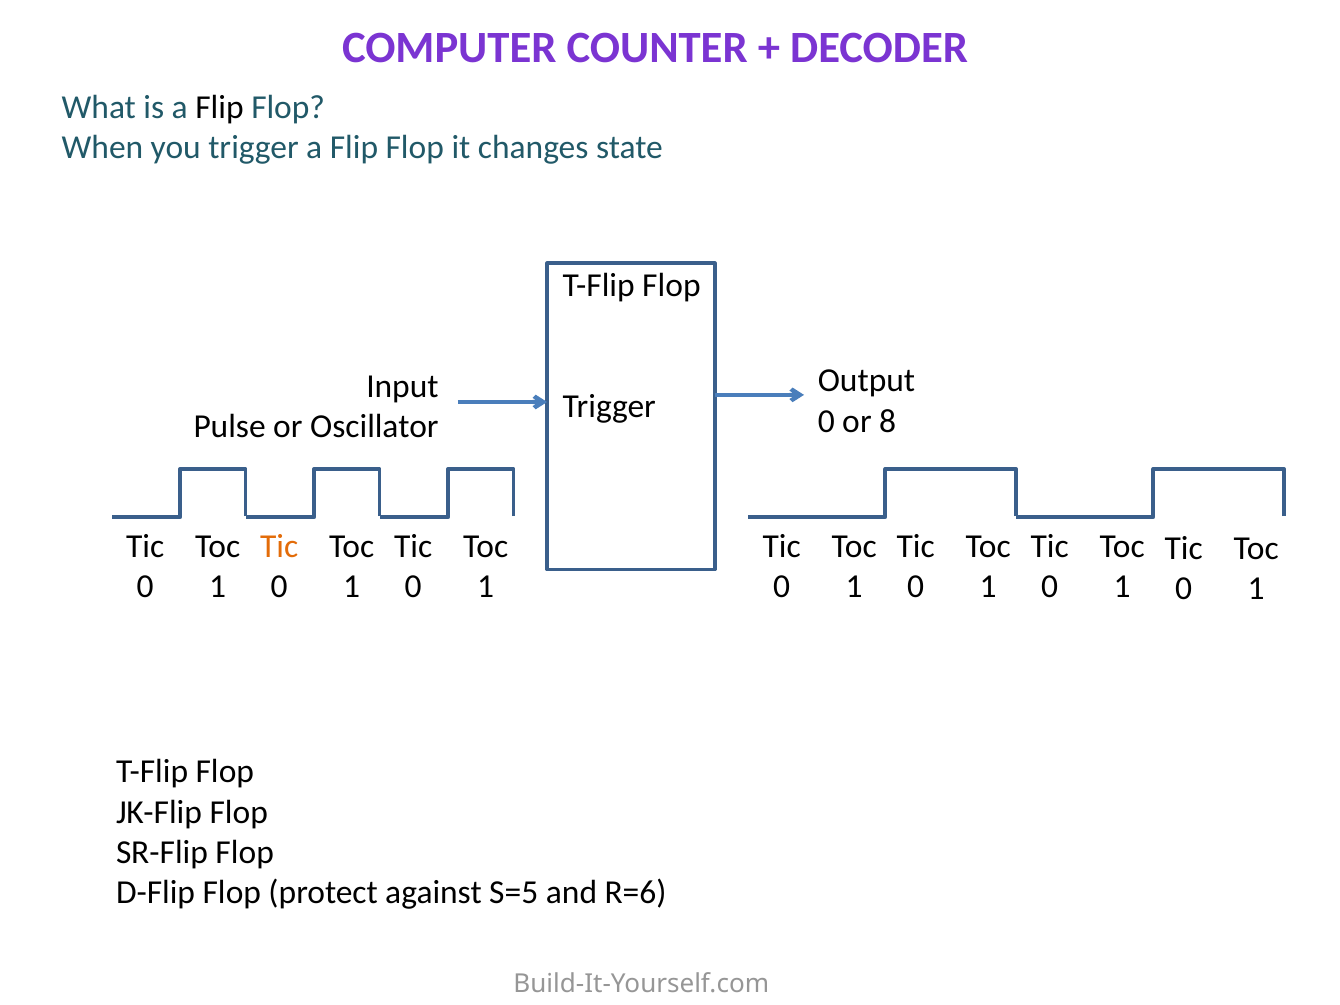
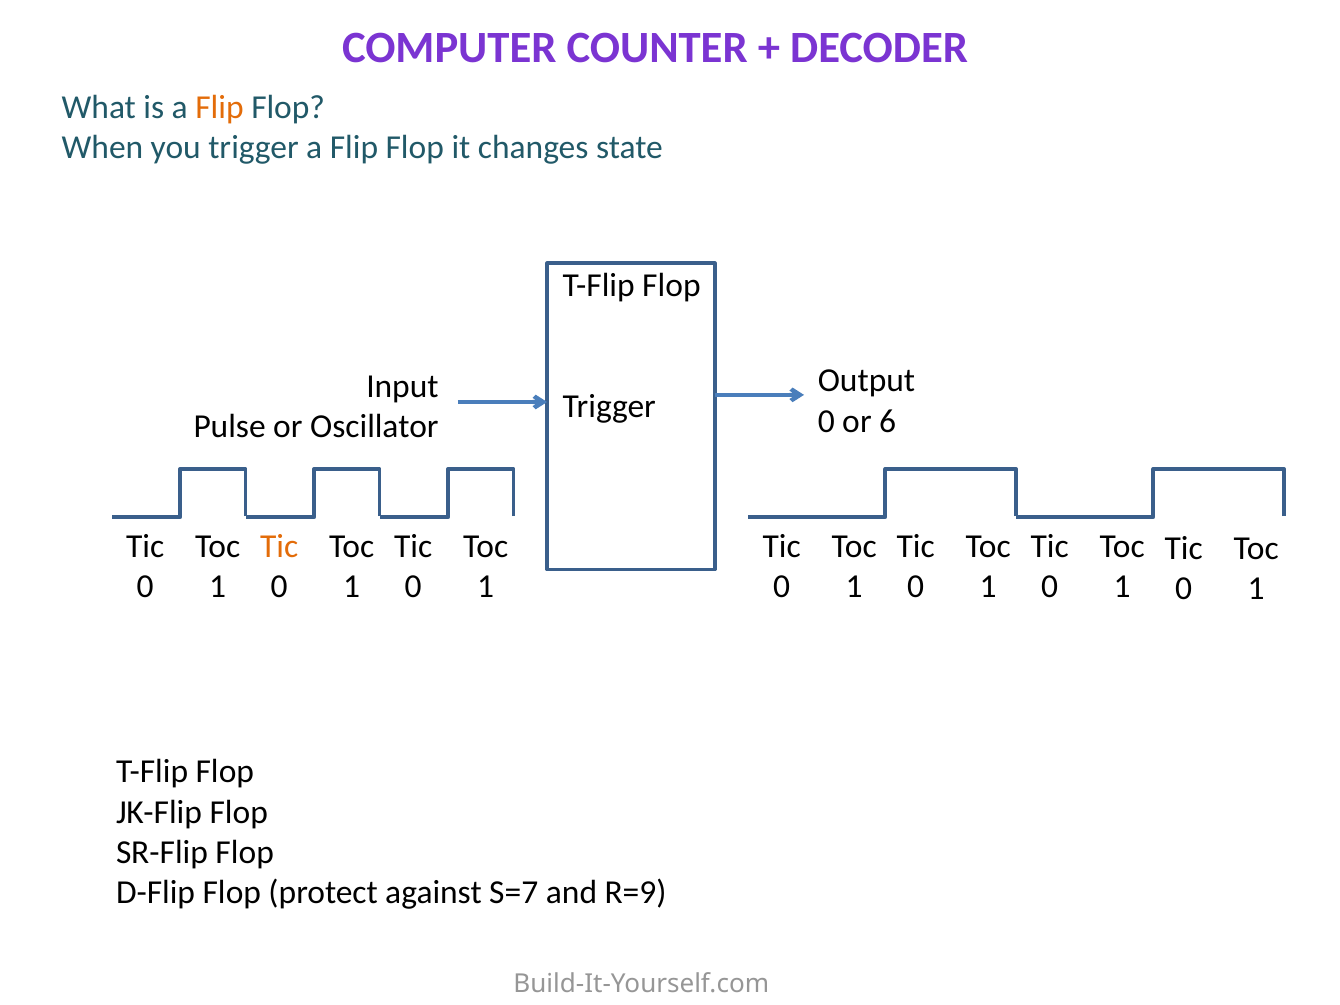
Flip at (220, 107) colour: black -> orange
8: 8 -> 6
S=5: S=5 -> S=7
R=6: R=6 -> R=9
